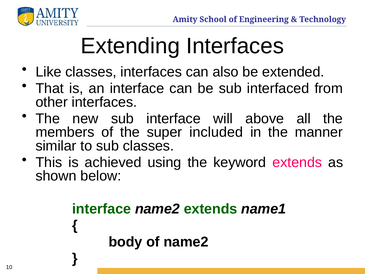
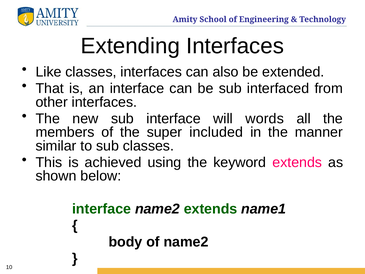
above: above -> words
